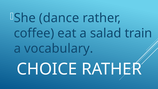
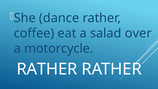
train: train -> over
vocabulary: vocabulary -> motorcycle
CHOICE at (47, 69): CHOICE -> RATHER
